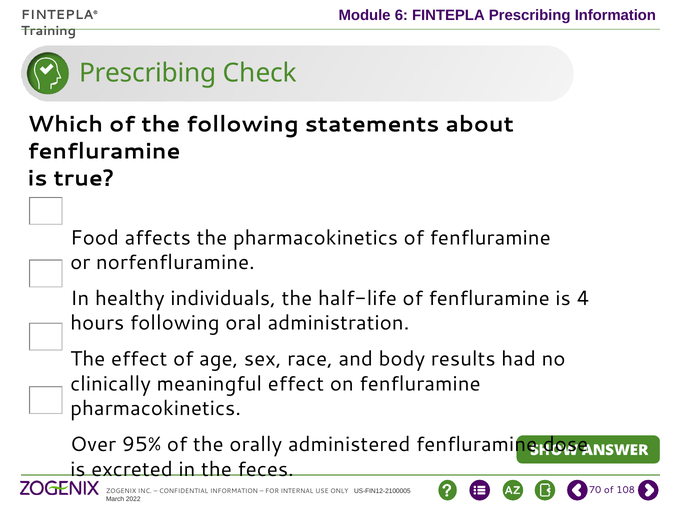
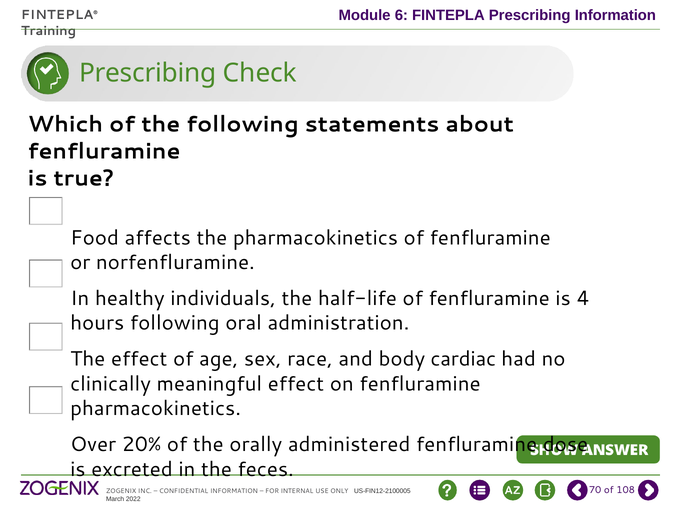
results: results -> cardiac
95%: 95% -> 20%
